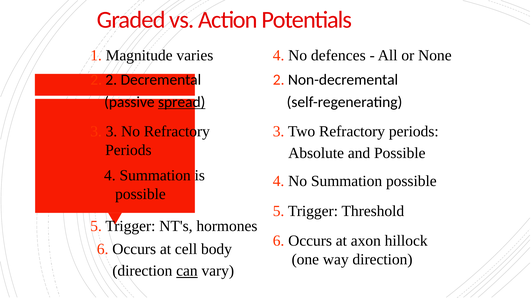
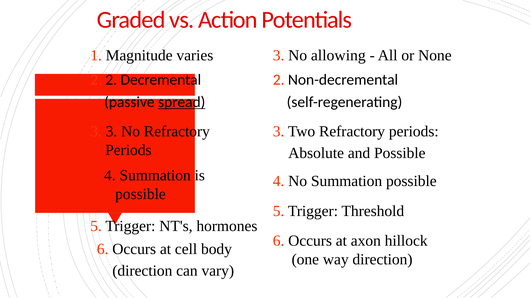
varies 4: 4 -> 3
defences: defences -> allowing
can underline: present -> none
